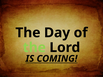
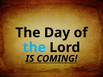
the at (34, 48) colour: light green -> light blue
